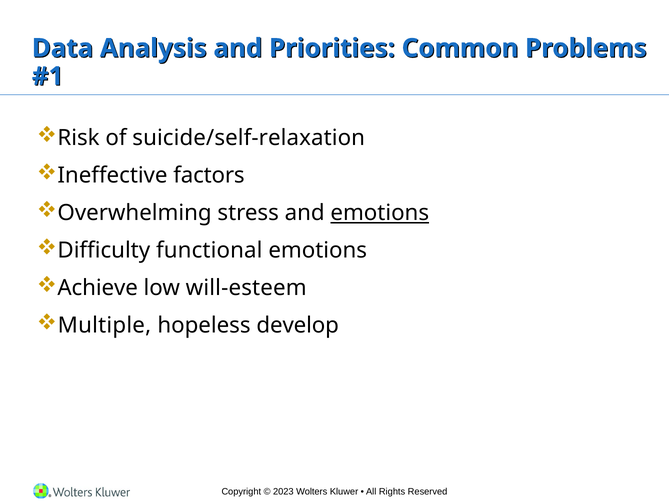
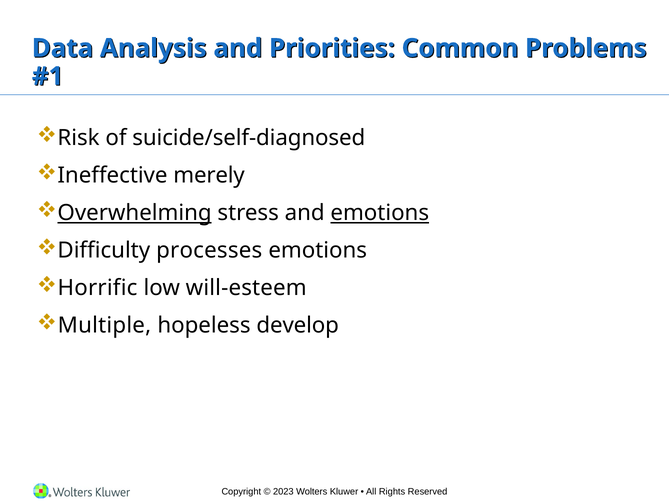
suicide/self-relaxation: suicide/self-relaxation -> suicide/self-diagnosed
factors: factors -> merely
Overwhelming underline: none -> present
functional: functional -> processes
Achieve: Achieve -> Horrific
